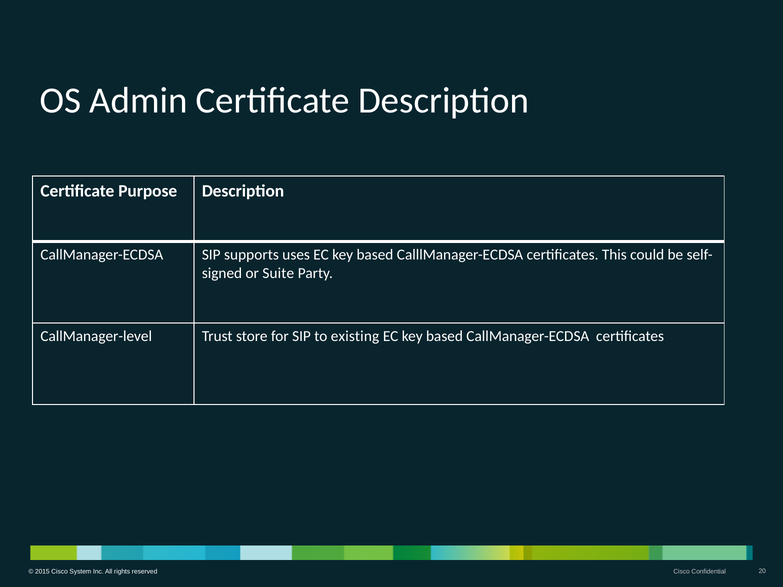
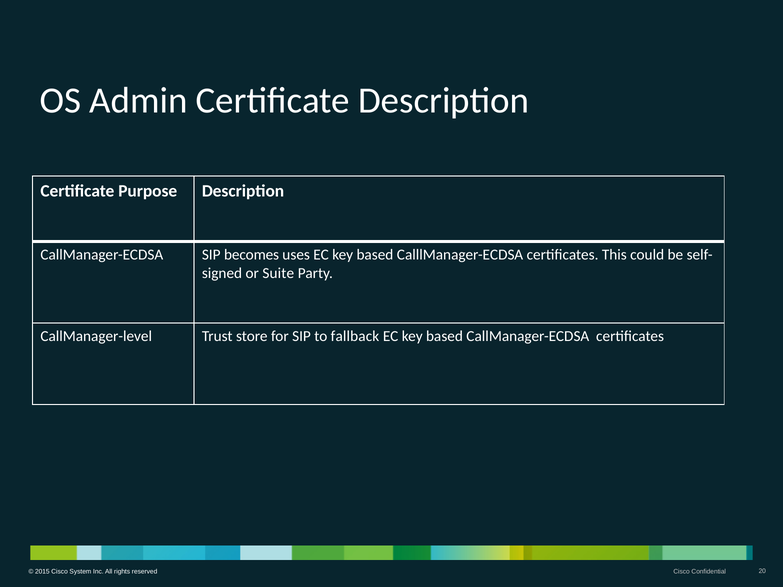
supports: supports -> becomes
existing: existing -> fallback
